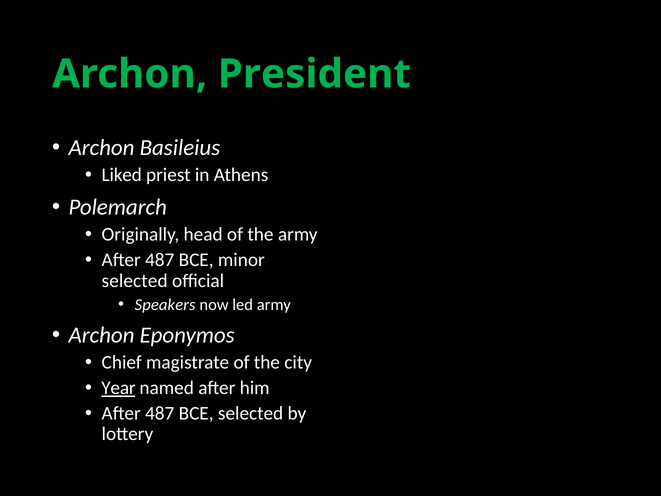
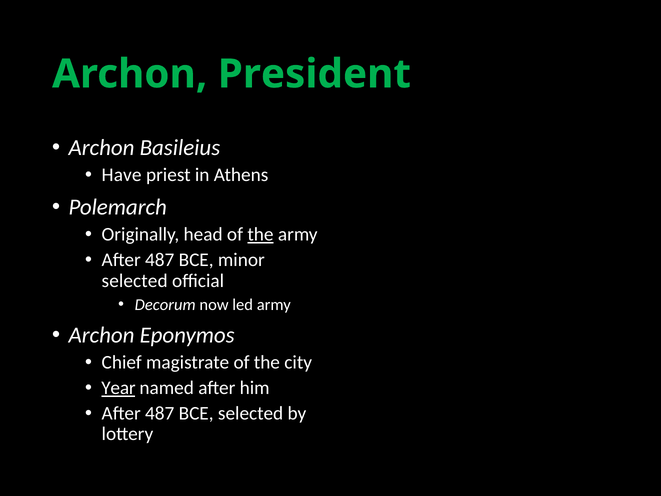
Liked: Liked -> Have
the at (260, 234) underline: none -> present
Speakers: Speakers -> Decorum
